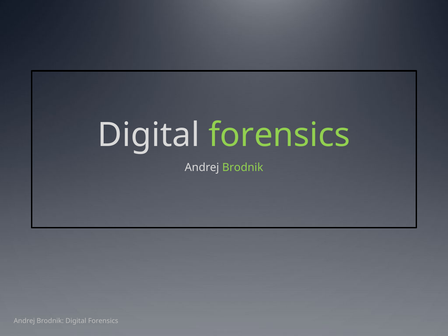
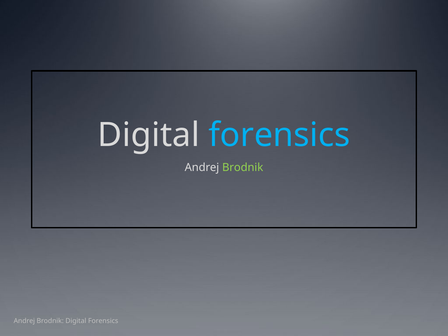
forensics at (279, 135) colour: light green -> light blue
